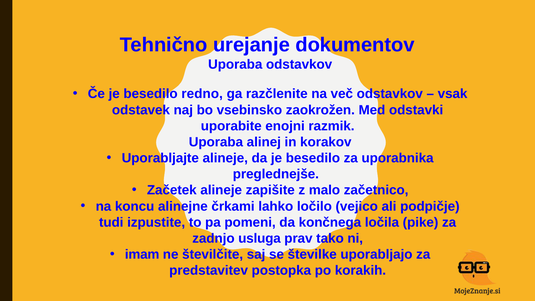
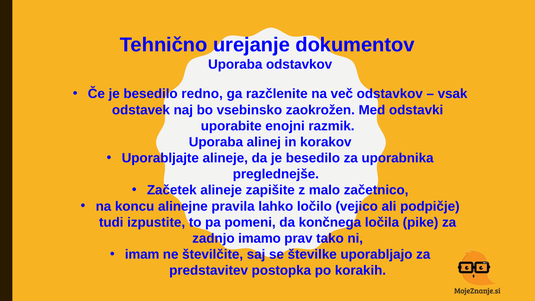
črkami: črkami -> pravila
usluga: usluga -> imamo
